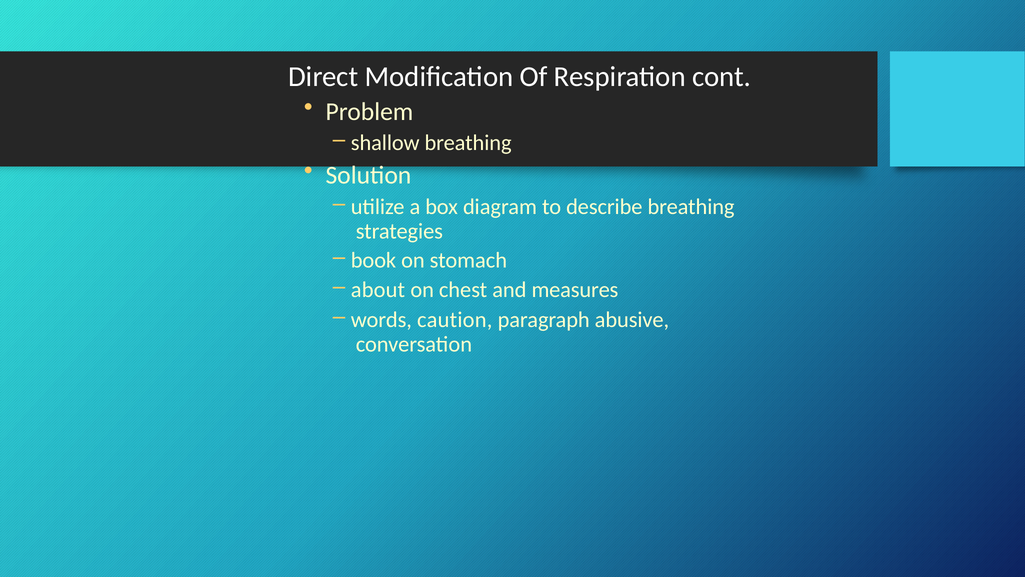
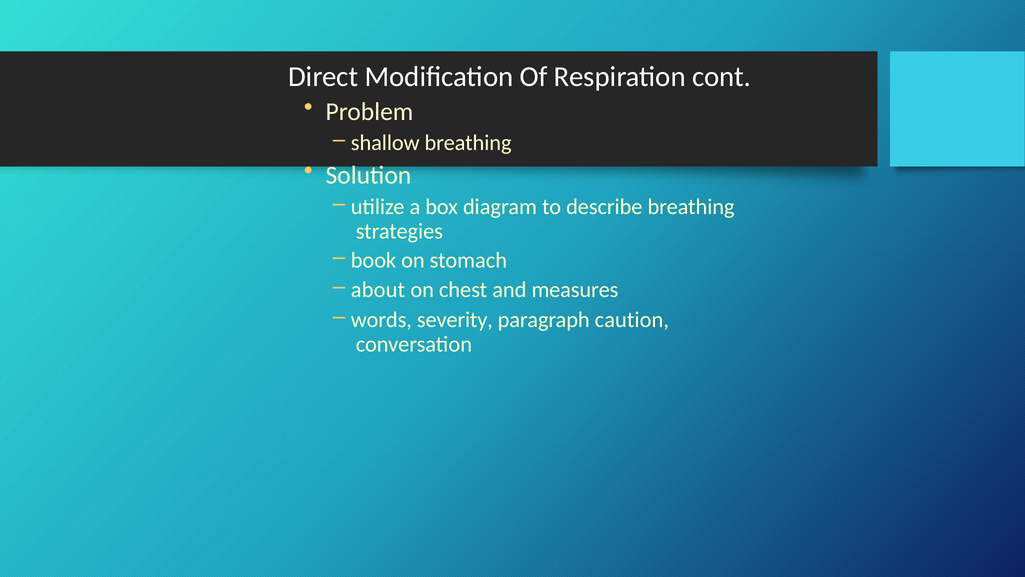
caution: caution -> severity
abusive: abusive -> caution
